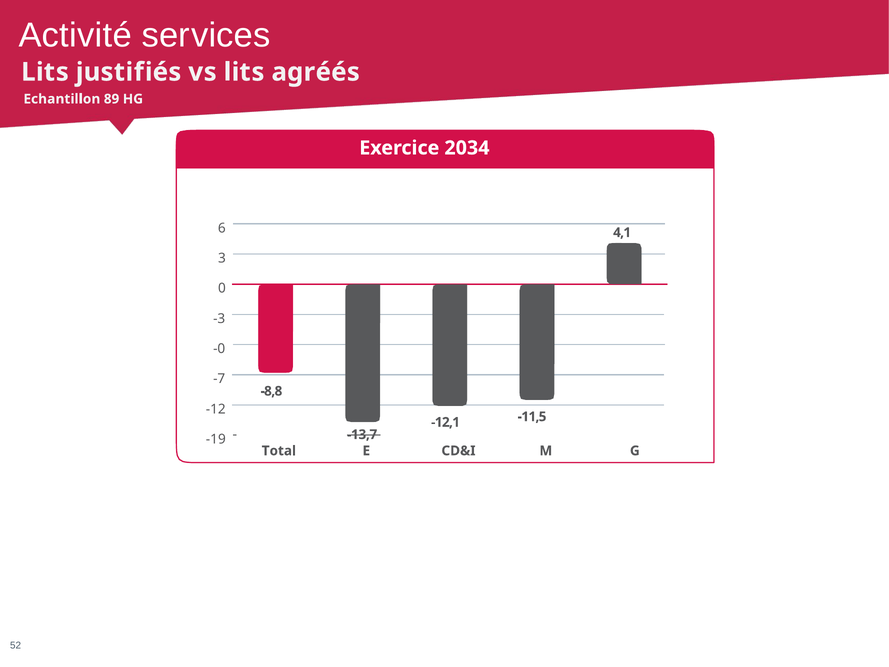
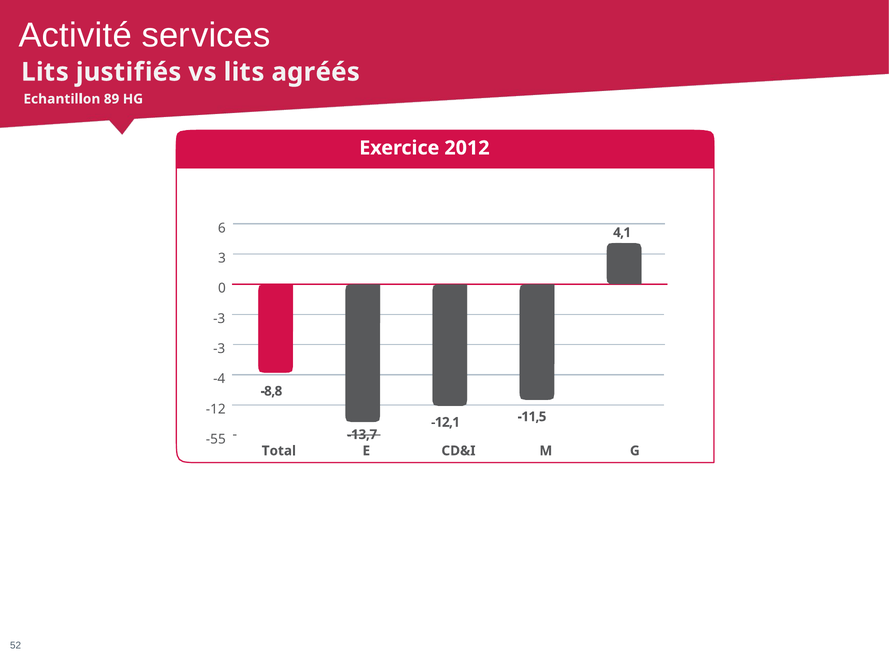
2034: 2034 -> 2012
-0 at (219, 349): -0 -> -3
-7: -7 -> -4
-19: -19 -> -55
